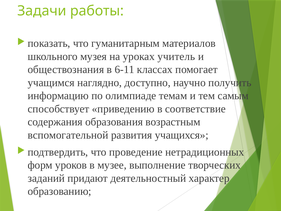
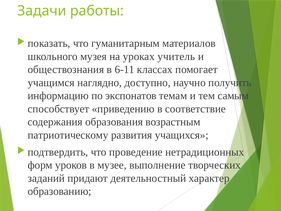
олимпиаде: олимпиаде -> экспонатов
вспомогательной: вспомогательной -> патриотическому
